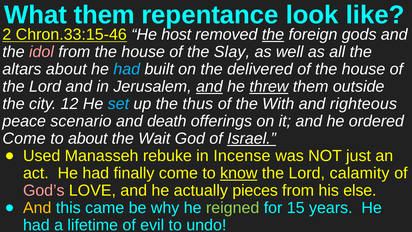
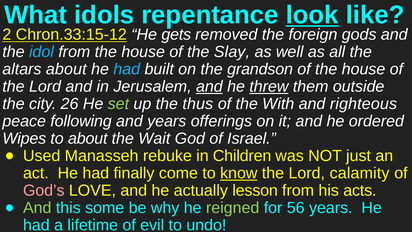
What them: them -> idols
look underline: none -> present
Chron.33:15-46: Chron.33:15-46 -> Chron.33:15-12
host: host -> gets
the at (273, 35) underline: present -> none
idol colour: pink -> light blue
delivered: delivered -> grandson
12: 12 -> 26
set colour: light blue -> light green
scenario: scenario -> following
and death: death -> years
Come at (24, 138): Come -> Wipes
Israel underline: present -> none
Incense: Incense -> Children
pieces: pieces -> lesson
else: else -> acts
And at (37, 208) colour: yellow -> light green
came: came -> some
15: 15 -> 56
